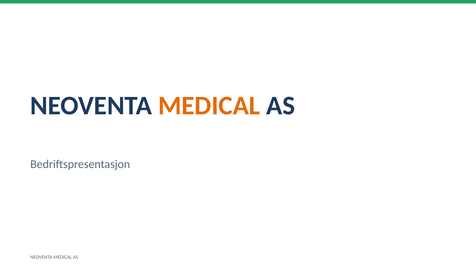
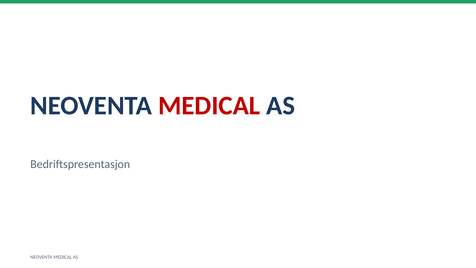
MEDICAL at (209, 106) colour: orange -> red
